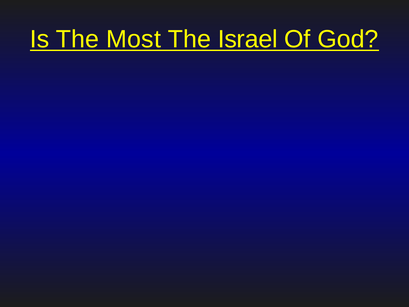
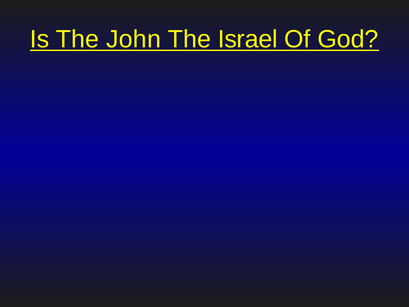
Most: Most -> John
